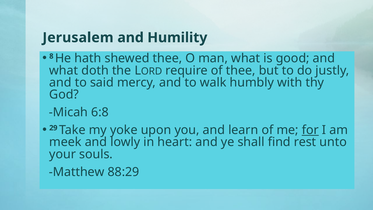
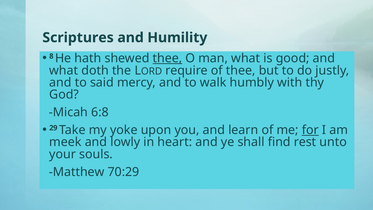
Jerusalem: Jerusalem -> Scriptures
thee at (167, 58) underline: none -> present
88:29: 88:29 -> 70:29
